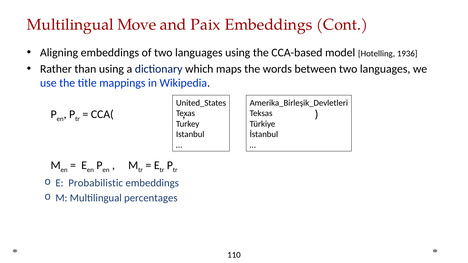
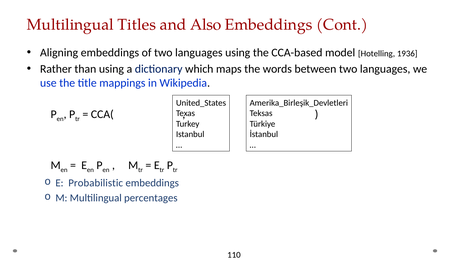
Move: Move -> Titles
Paix: Paix -> Also
